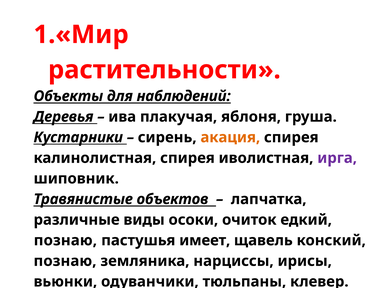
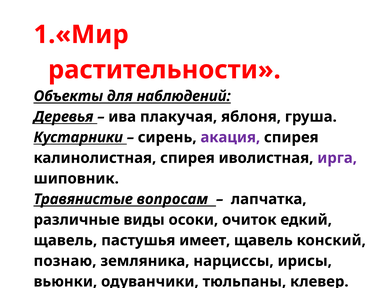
акация colour: orange -> purple
объектов: объектов -> вопросам
познаю at (65, 240): познаю -> щавель
